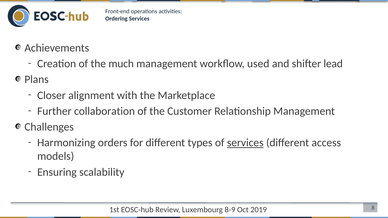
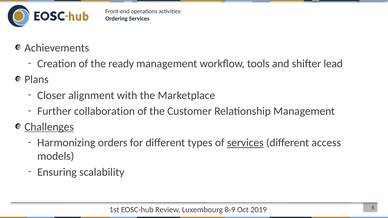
much: much -> ready
used: used -> tools
Challenges underline: none -> present
